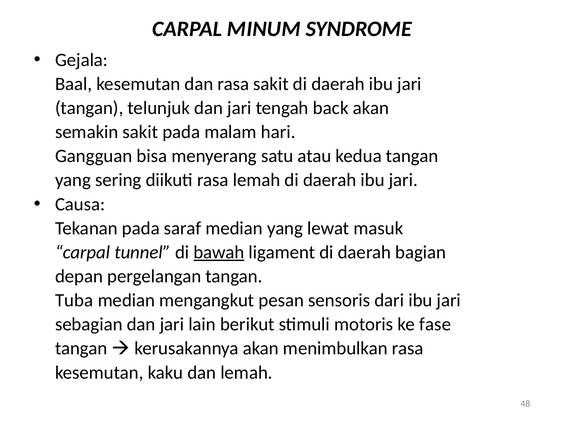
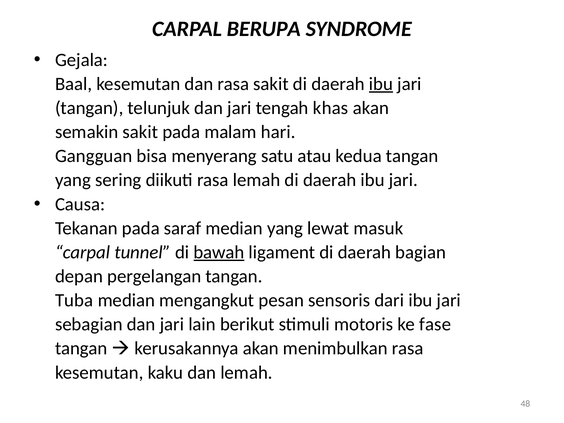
MINUM: MINUM -> BERUPA
ibu at (381, 84) underline: none -> present
back: back -> khas
